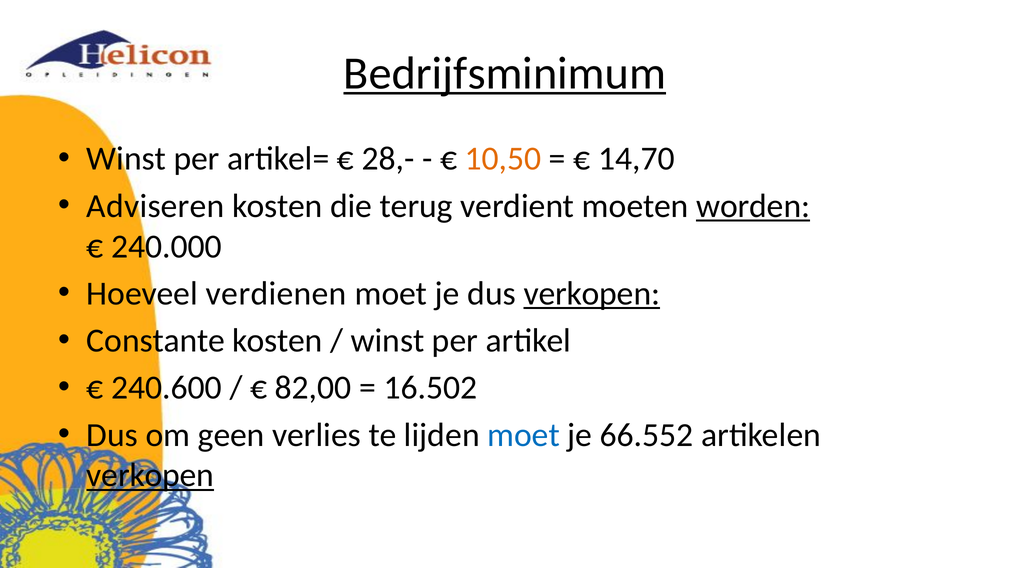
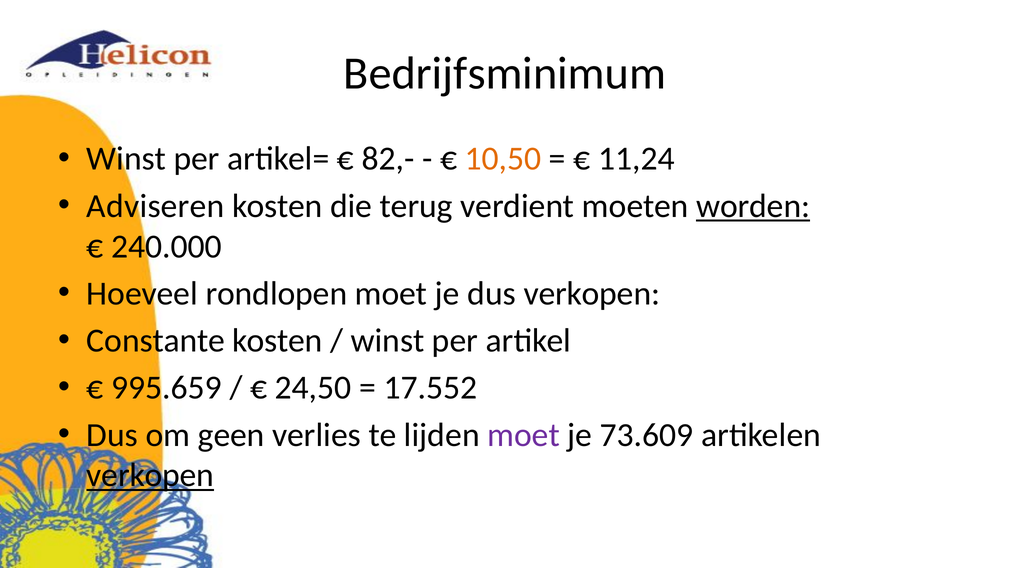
Bedrijfsminimum underline: present -> none
28,-: 28,- -> 82,-
14,70: 14,70 -> 11,24
verdienen: verdienen -> rondlopen
verkopen at (592, 294) underline: present -> none
240.600: 240.600 -> 995.659
82,00: 82,00 -> 24,50
16.502: 16.502 -> 17.552
moet at (524, 435) colour: blue -> purple
66.552: 66.552 -> 73.609
